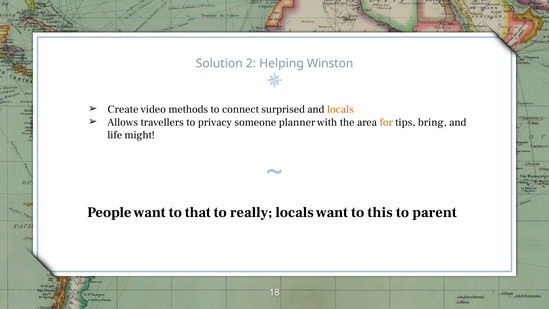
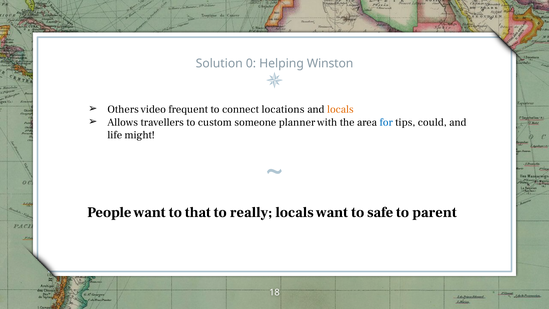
2: 2 -> 0
Create: Create -> Others
methods: methods -> frequent
surprised: surprised -> locations
privacy: privacy -> custom
for colour: orange -> blue
bring: bring -> could
this: this -> safe
